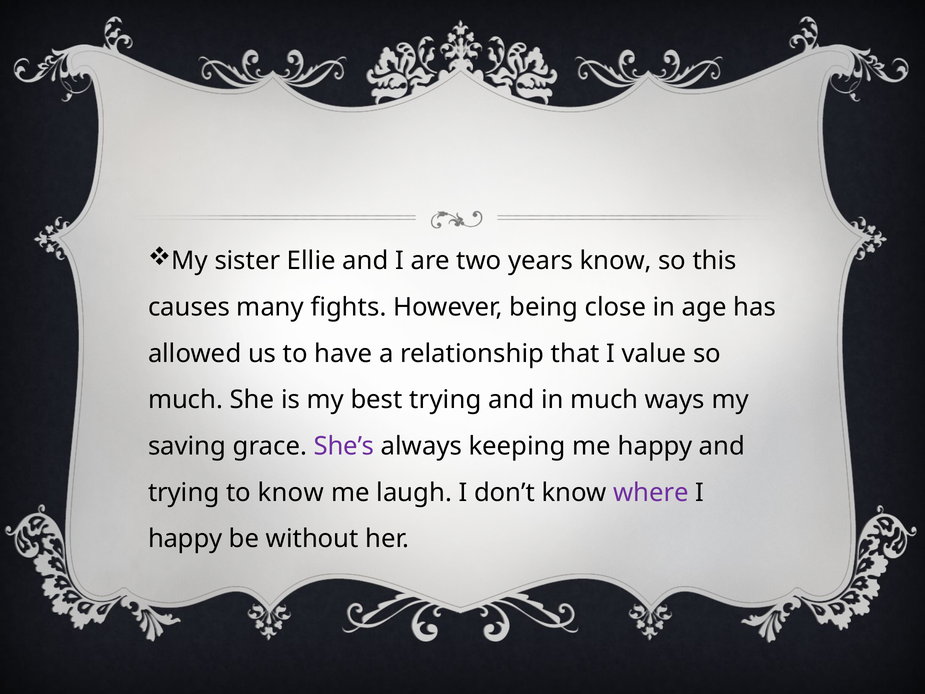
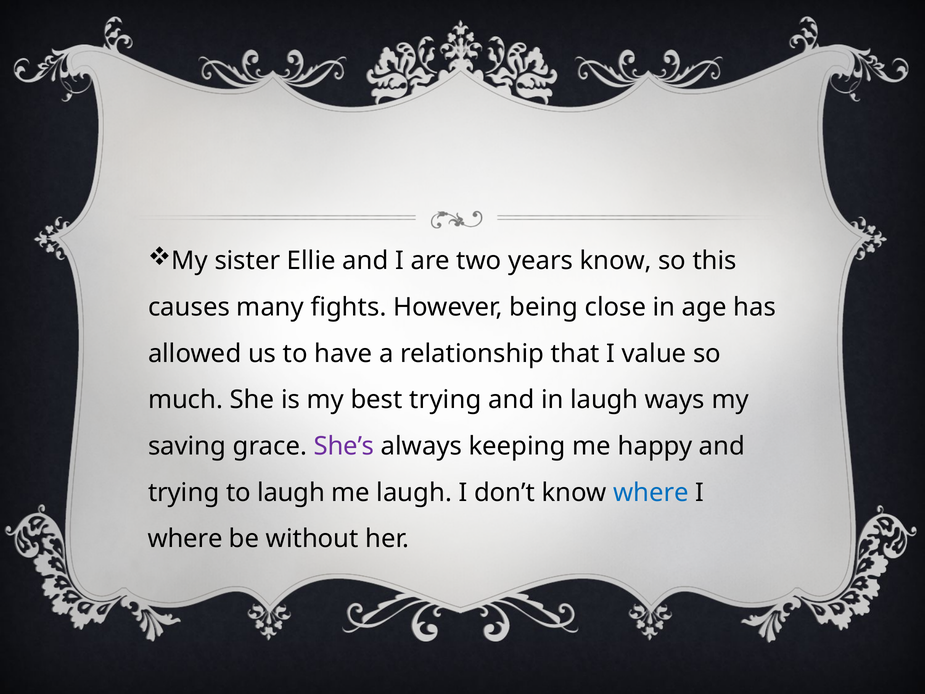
in much: much -> laugh
to know: know -> laugh
where at (651, 492) colour: purple -> blue
happy at (185, 539): happy -> where
